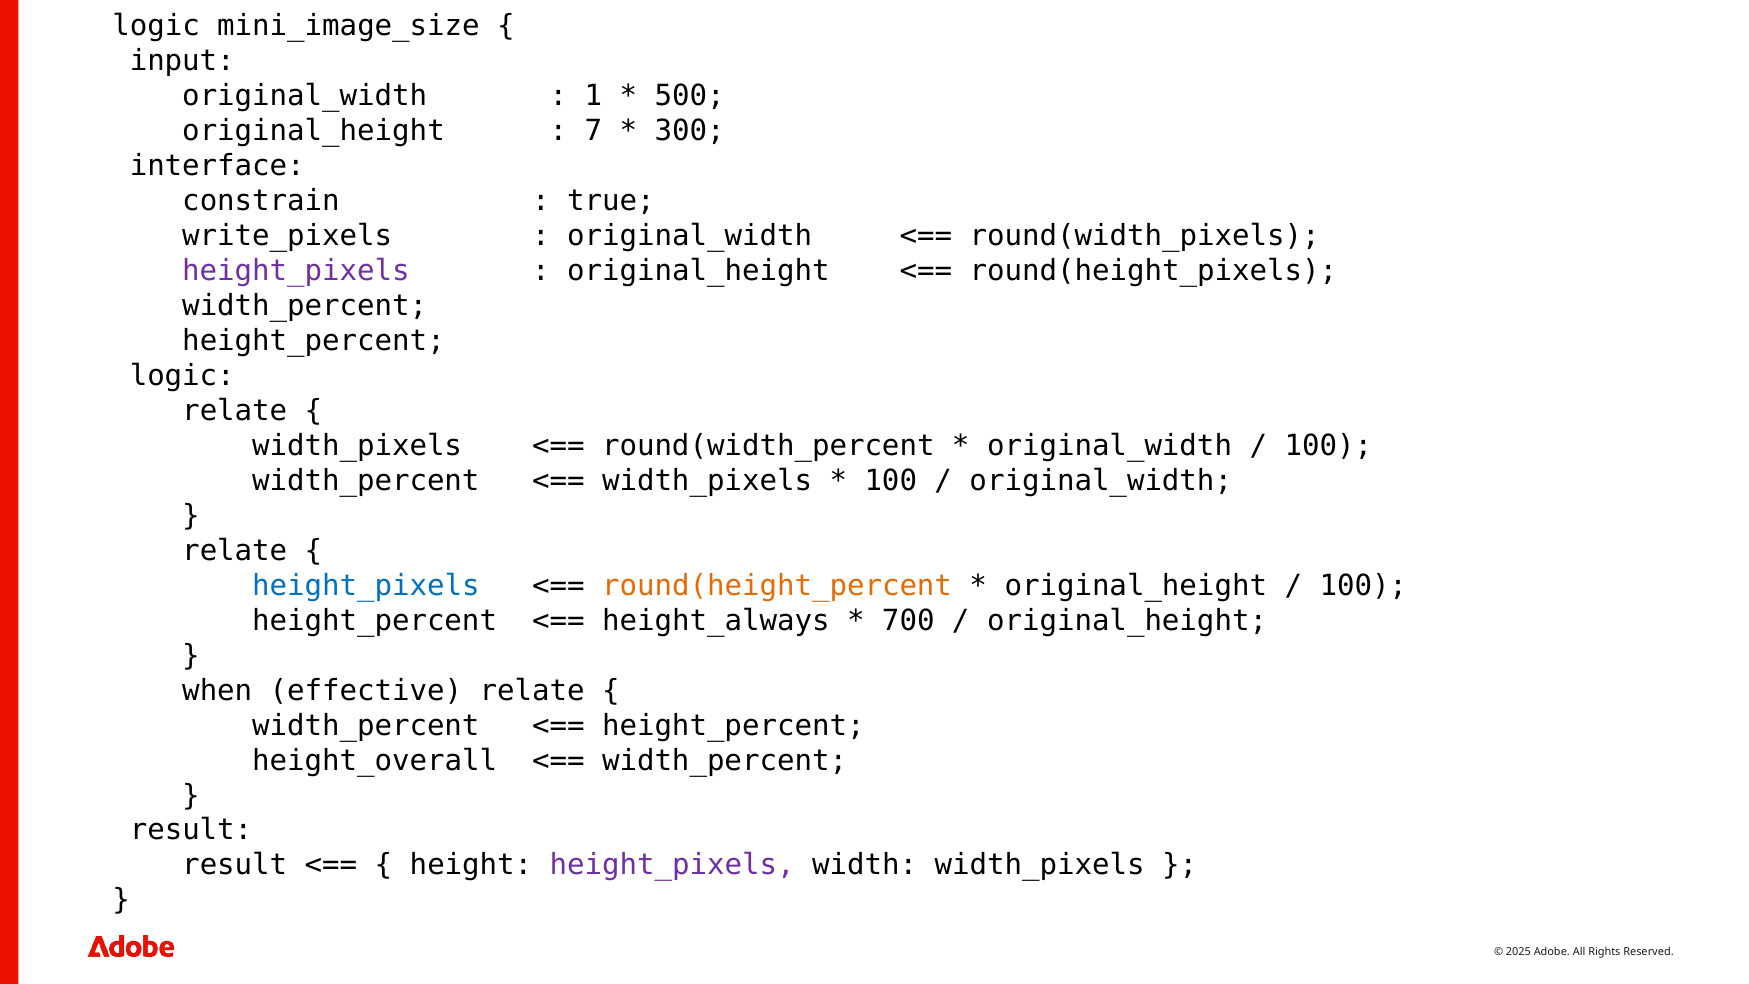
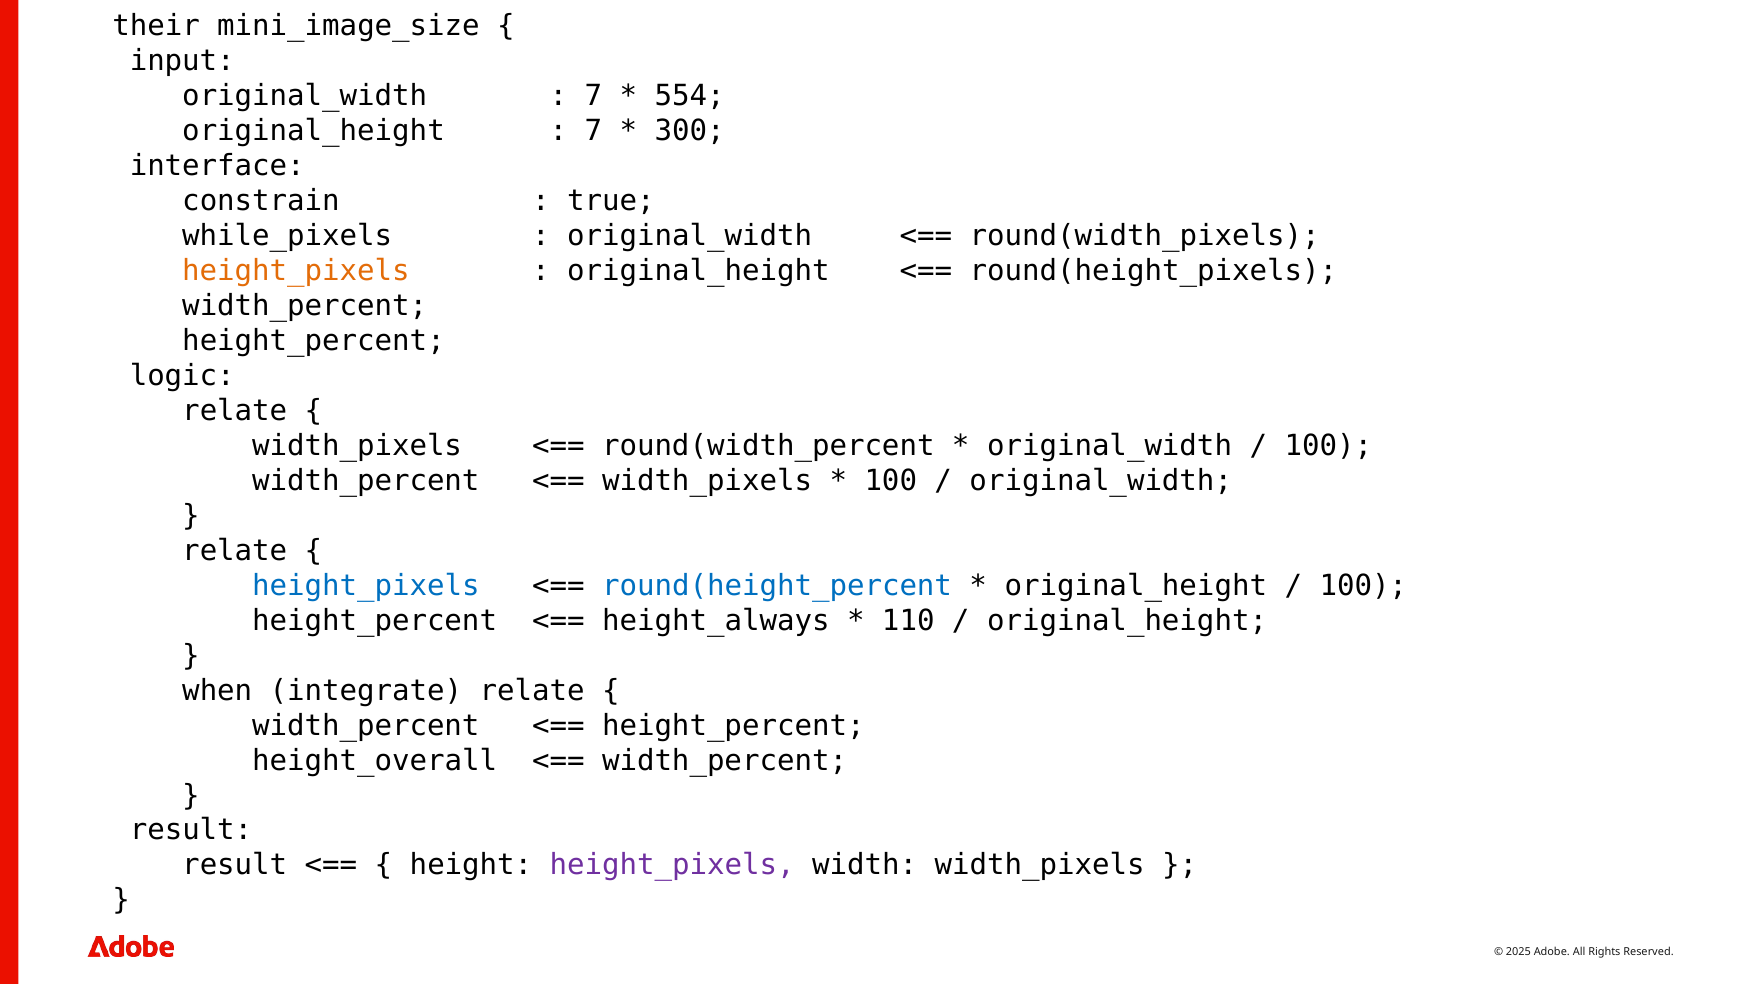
logic at (156, 26): logic -> their
1 at (593, 96): 1 -> 7
500: 500 -> 554
write_pixels: write_pixels -> while_pixels
height_pixels at (296, 271) colour: purple -> orange
round(height_percent colour: orange -> blue
700: 700 -> 110
effective: effective -> integrate
